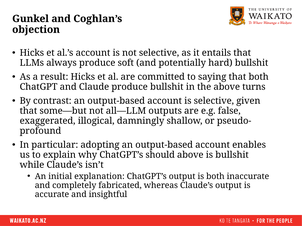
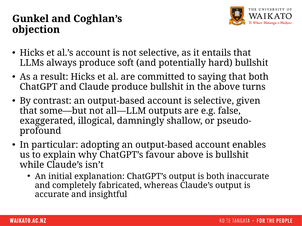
should: should -> favour
